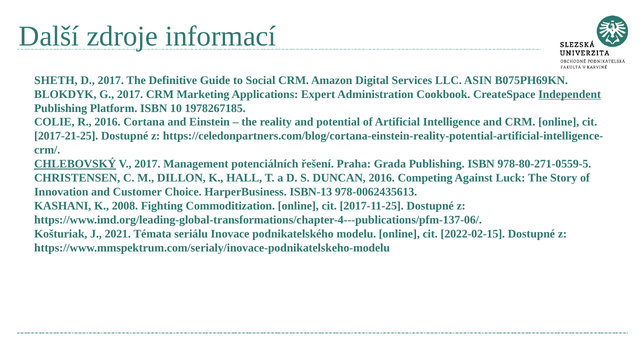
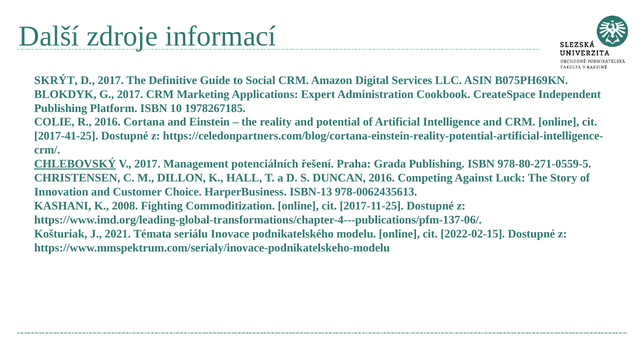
SHETH: SHETH -> SKRÝT
Independent underline: present -> none
2017-21-25: 2017-21-25 -> 2017-41-25
